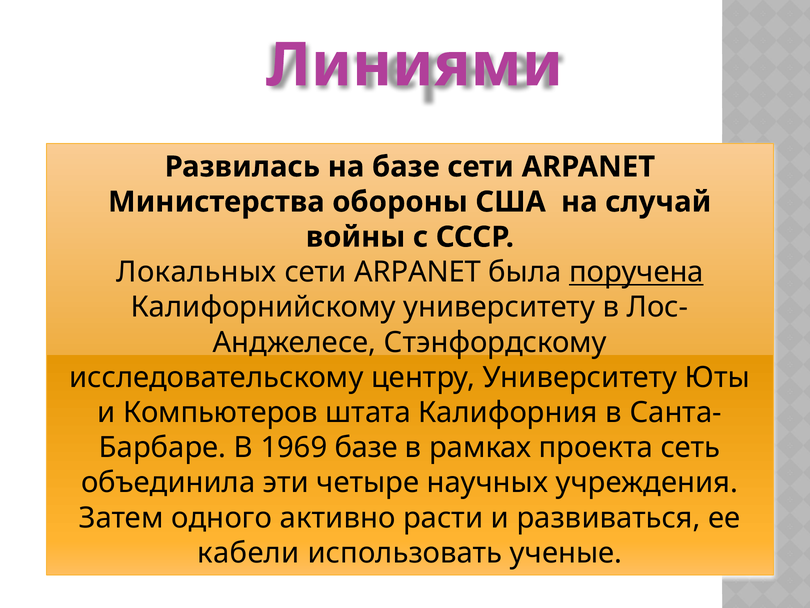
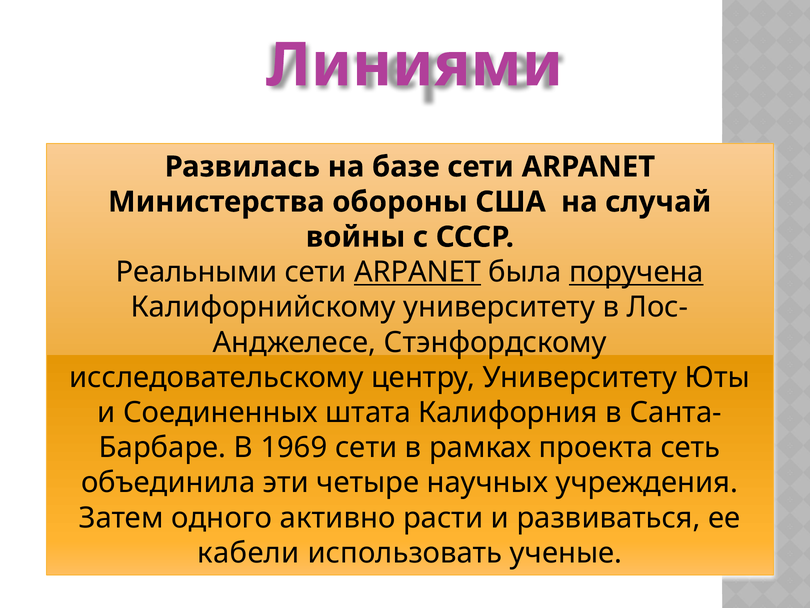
Локальных: Локальных -> Реальными
ARPANET at (418, 272) underline: none -> present
Компьютеров: Компьютеров -> Соединенных
1969 базе: базе -> сети
